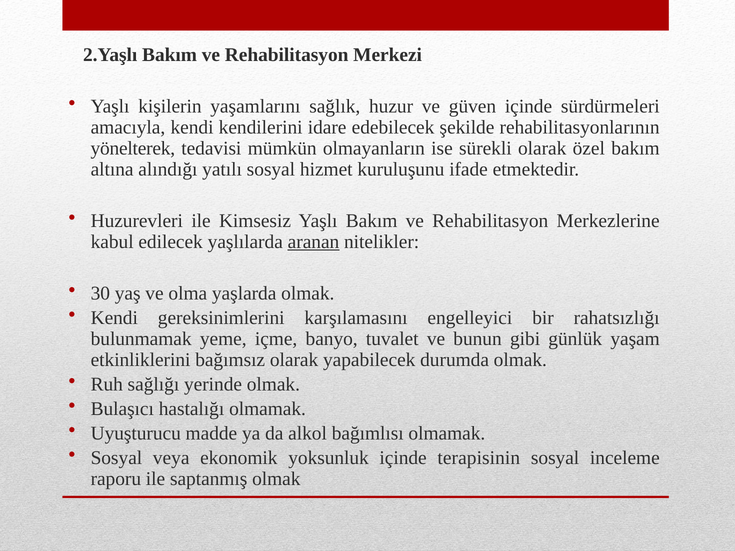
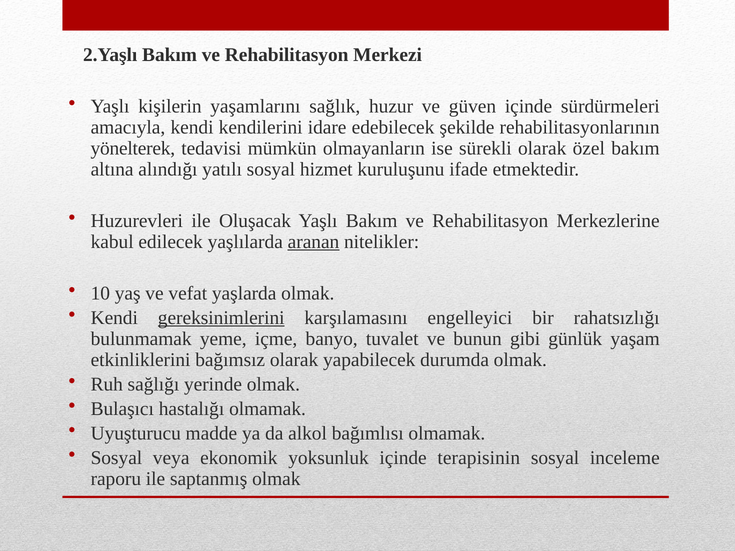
Kimsesiz: Kimsesiz -> Oluşacak
30: 30 -> 10
olma: olma -> vefat
gereksinimlerini underline: none -> present
